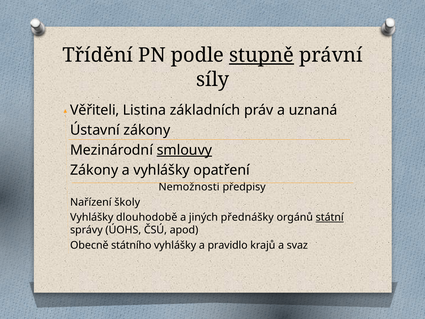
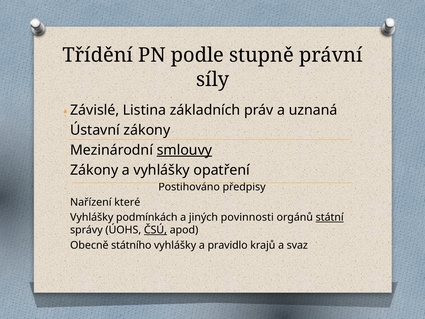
stupně underline: present -> none
Věřiteli: Věřiteli -> Závislé
Nemožnosti: Nemožnosti -> Postihováno
školy: školy -> které
dlouhodobě: dlouhodobě -> podmínkách
přednášky: přednášky -> povinnosti
ČSÚ underline: none -> present
